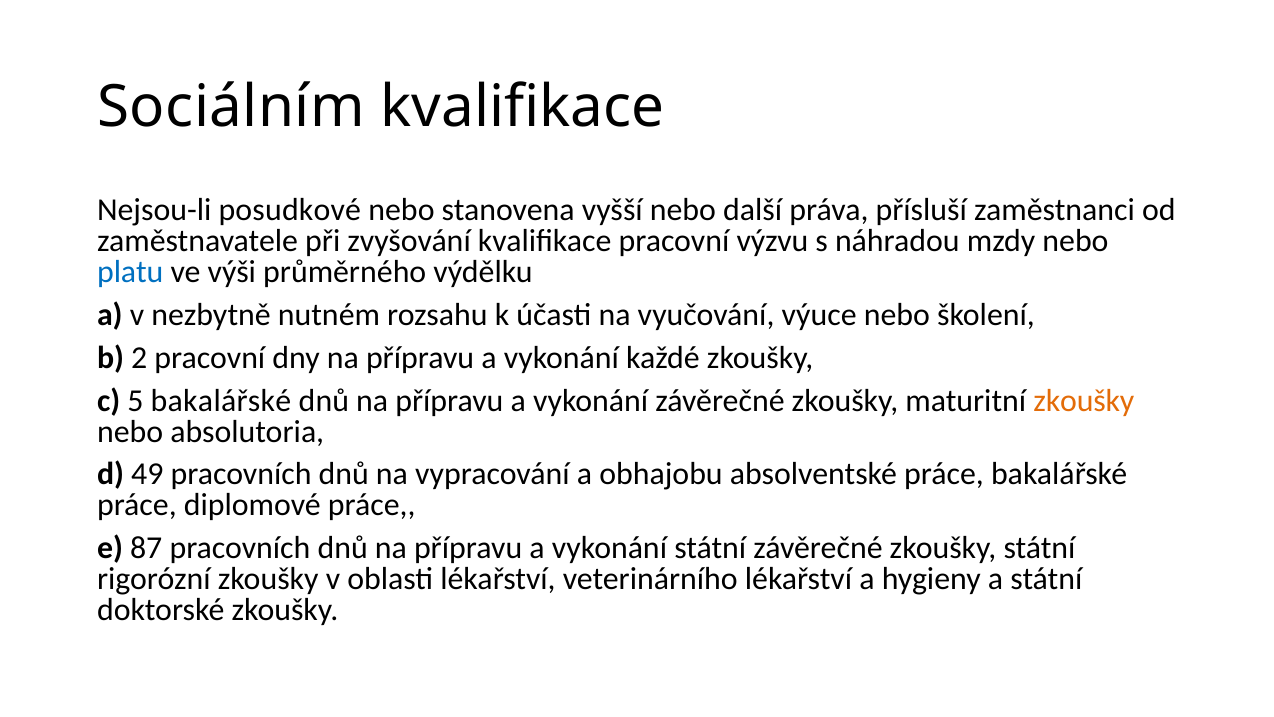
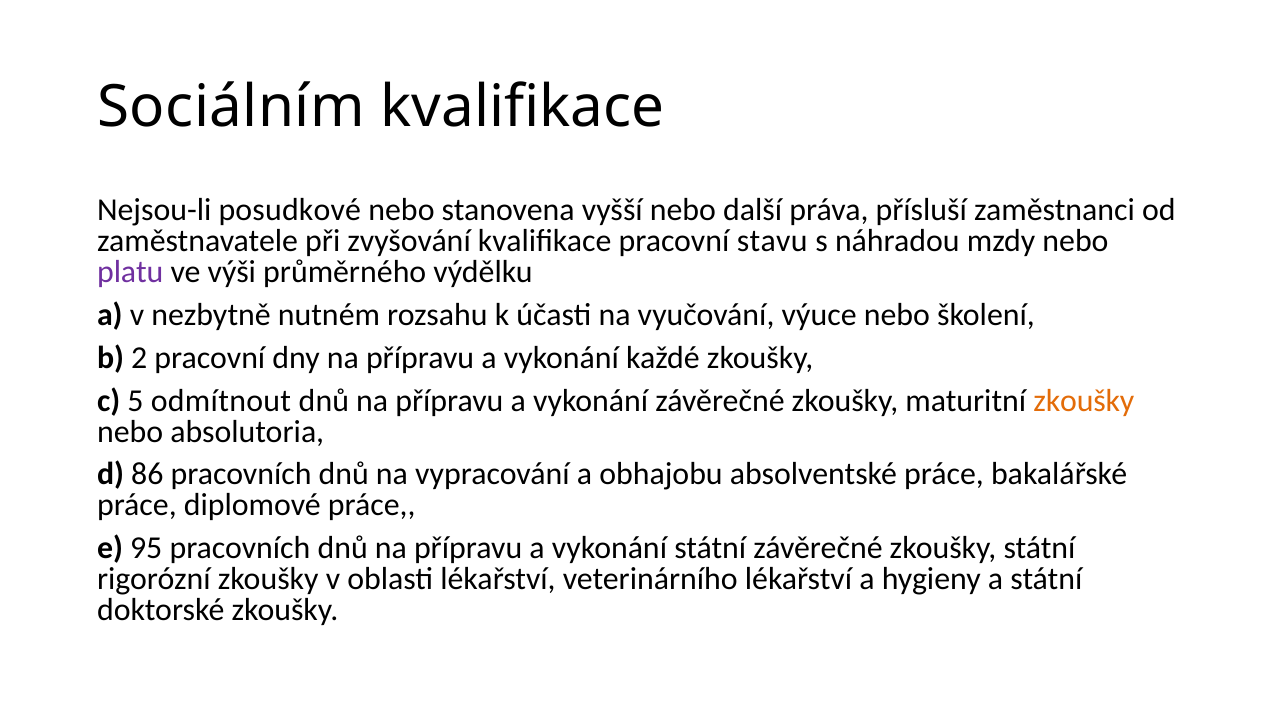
výzvu: výzvu -> stavu
platu colour: blue -> purple
5 bakalářské: bakalářské -> odmítnout
49: 49 -> 86
87: 87 -> 95
